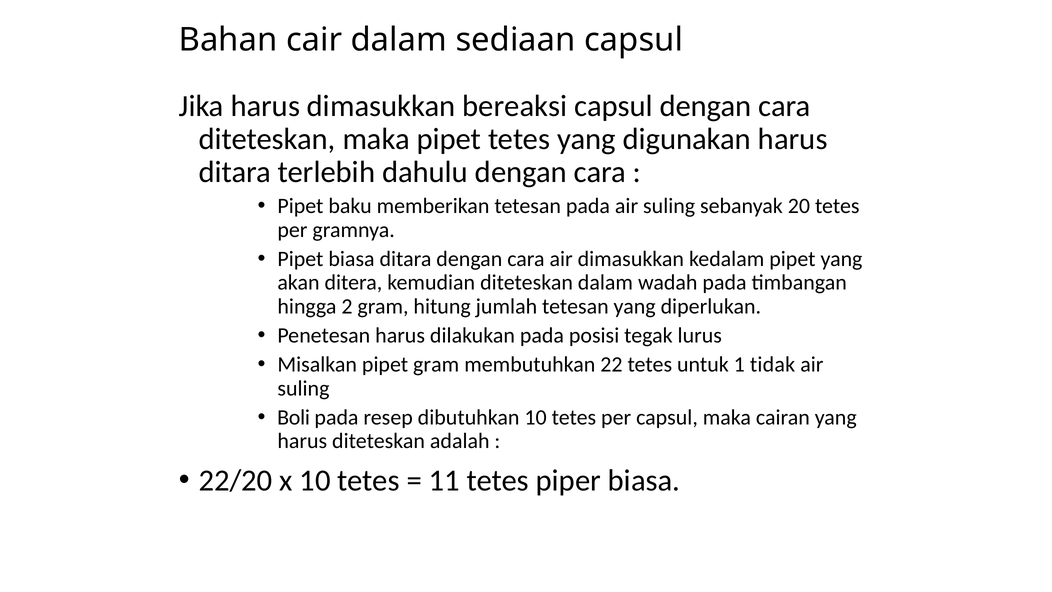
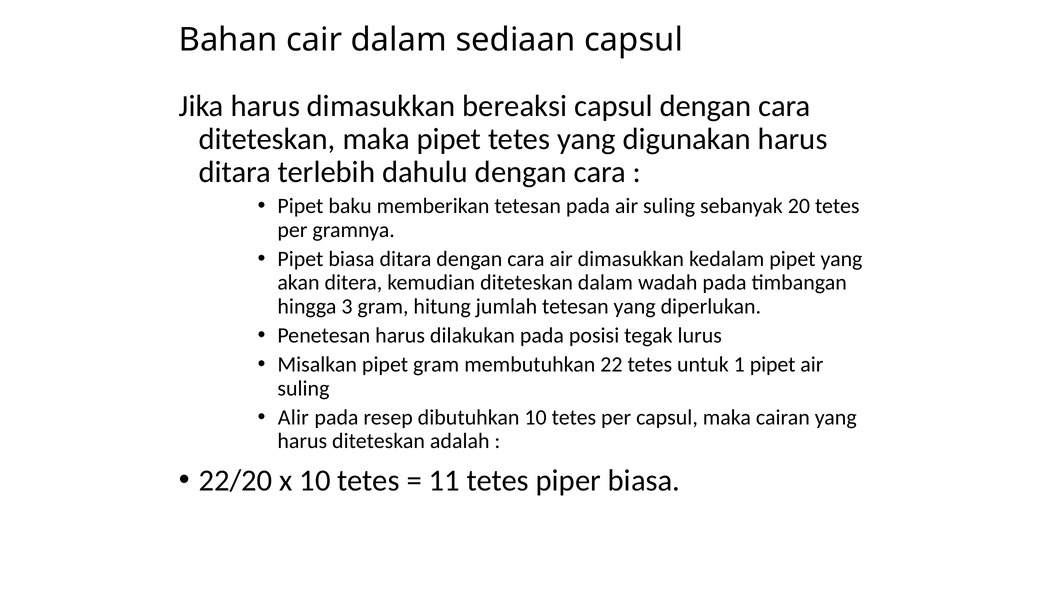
2: 2 -> 3
1 tidak: tidak -> pipet
Boli: Boli -> Alir
